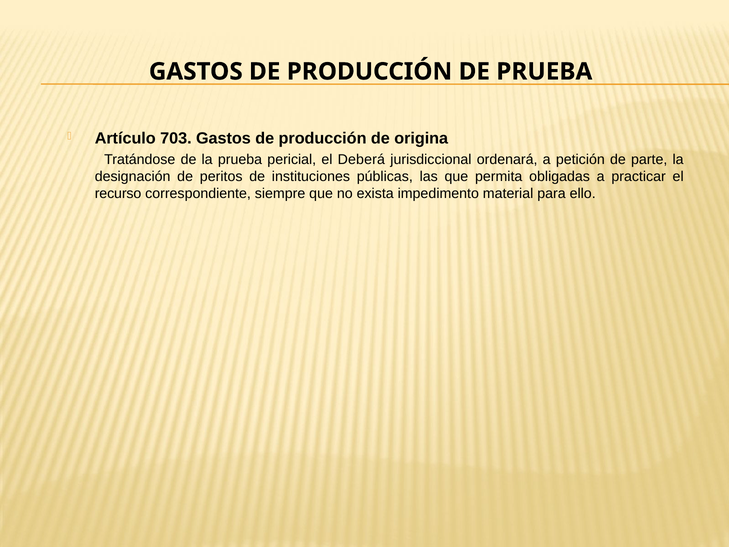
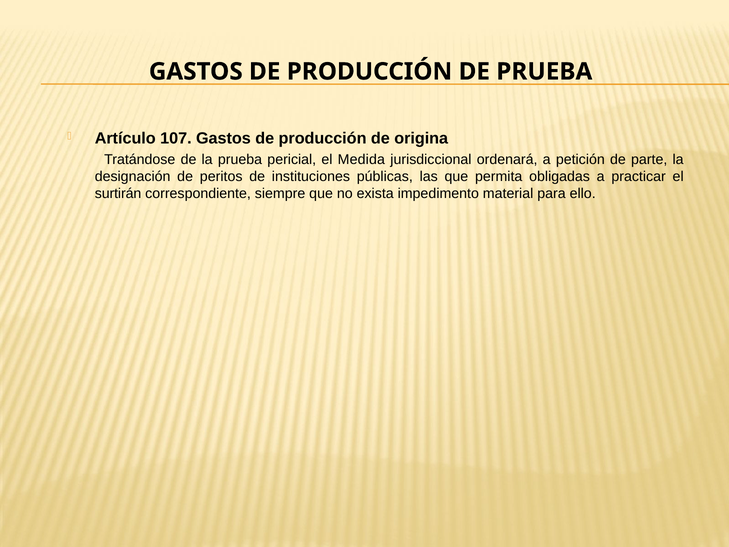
703: 703 -> 107
Deberá: Deberá -> Medida
recurso: recurso -> surtirán
